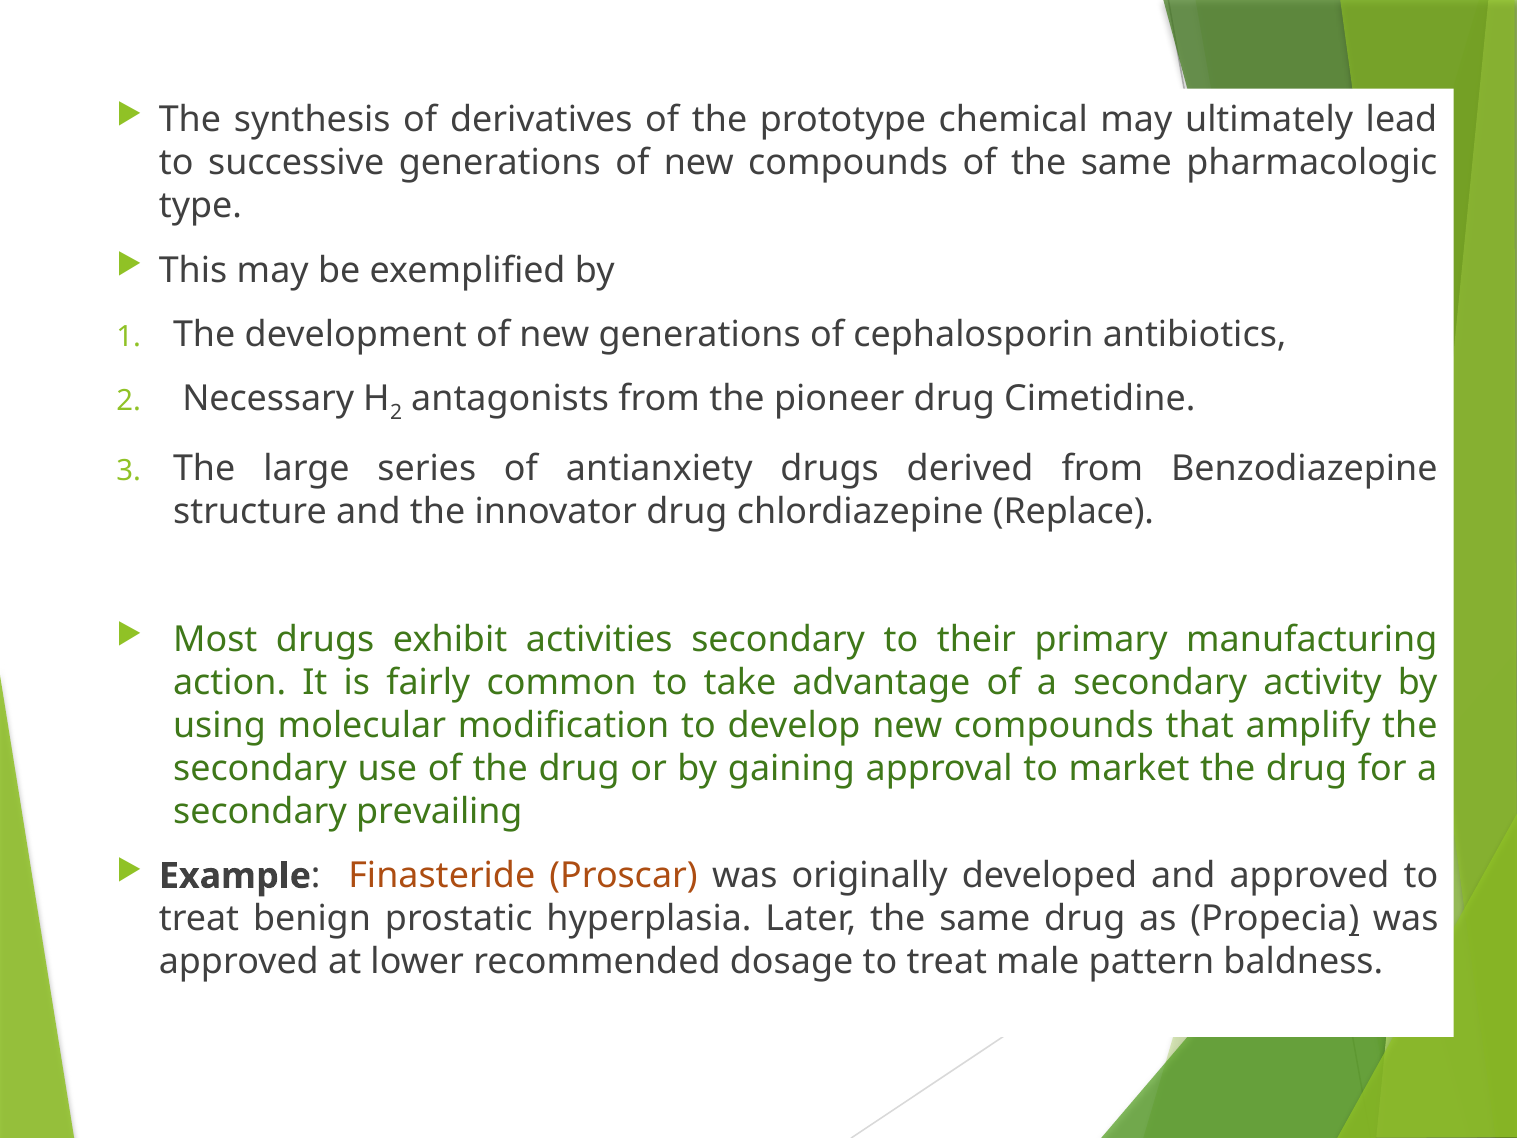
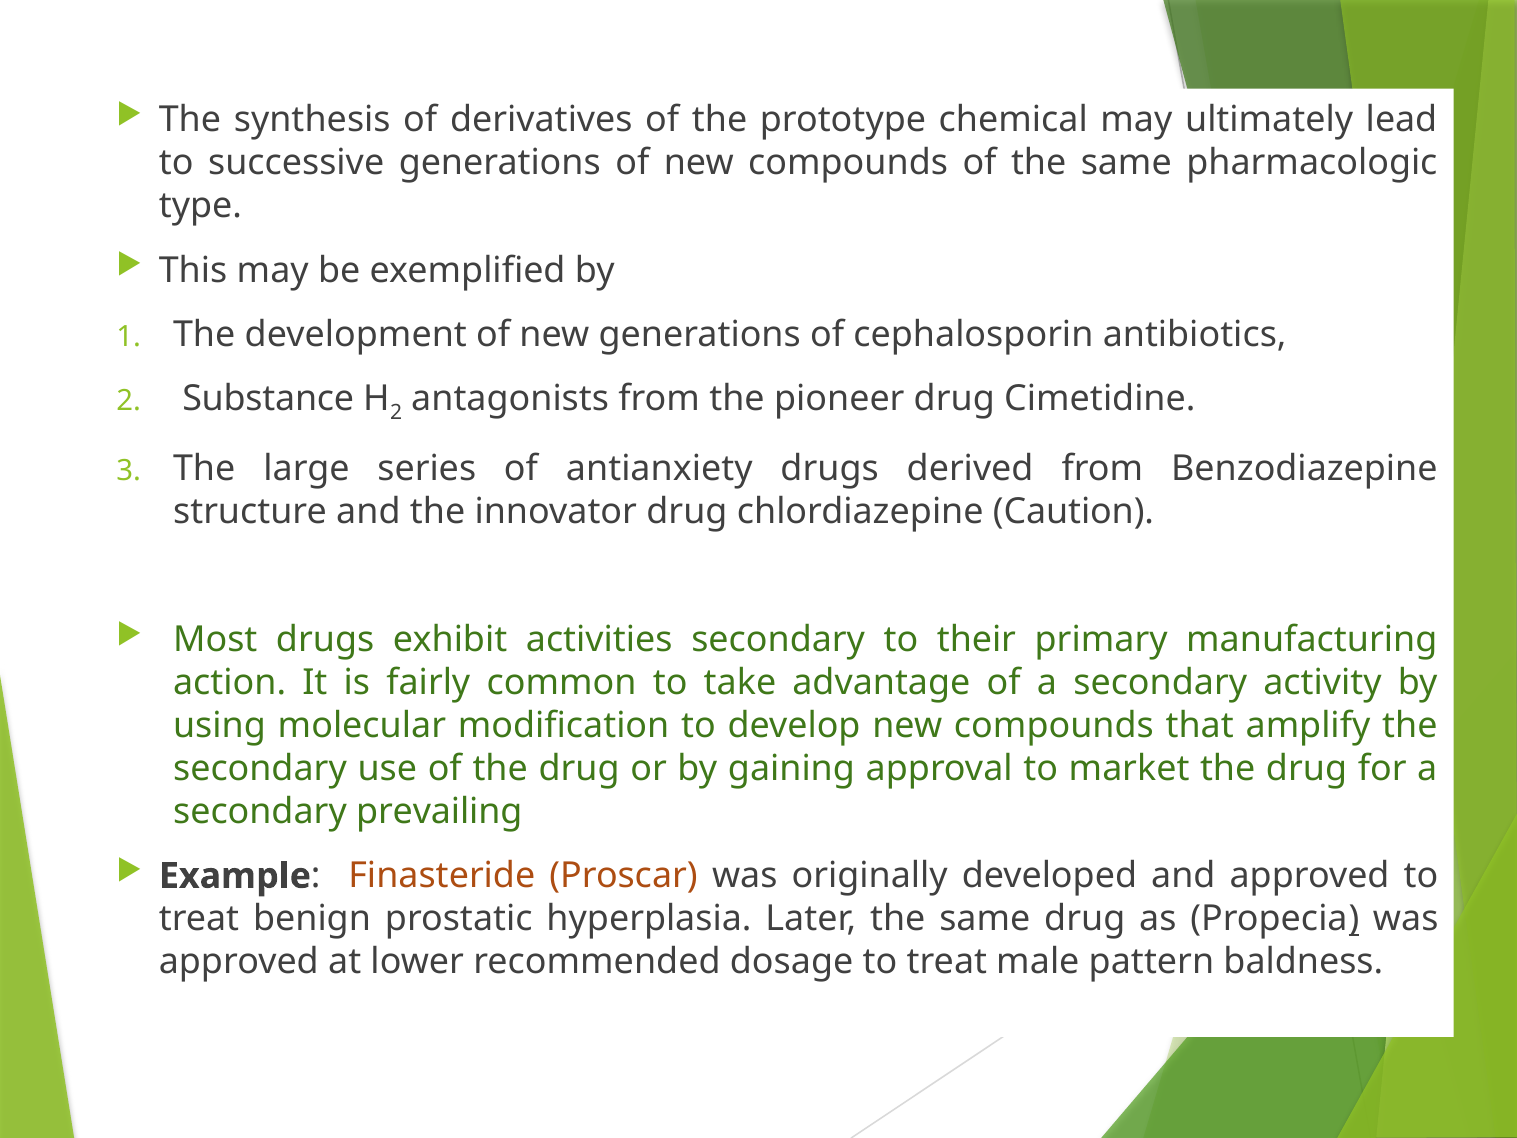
Necessary: Necessary -> Substance
Replace: Replace -> Caution
